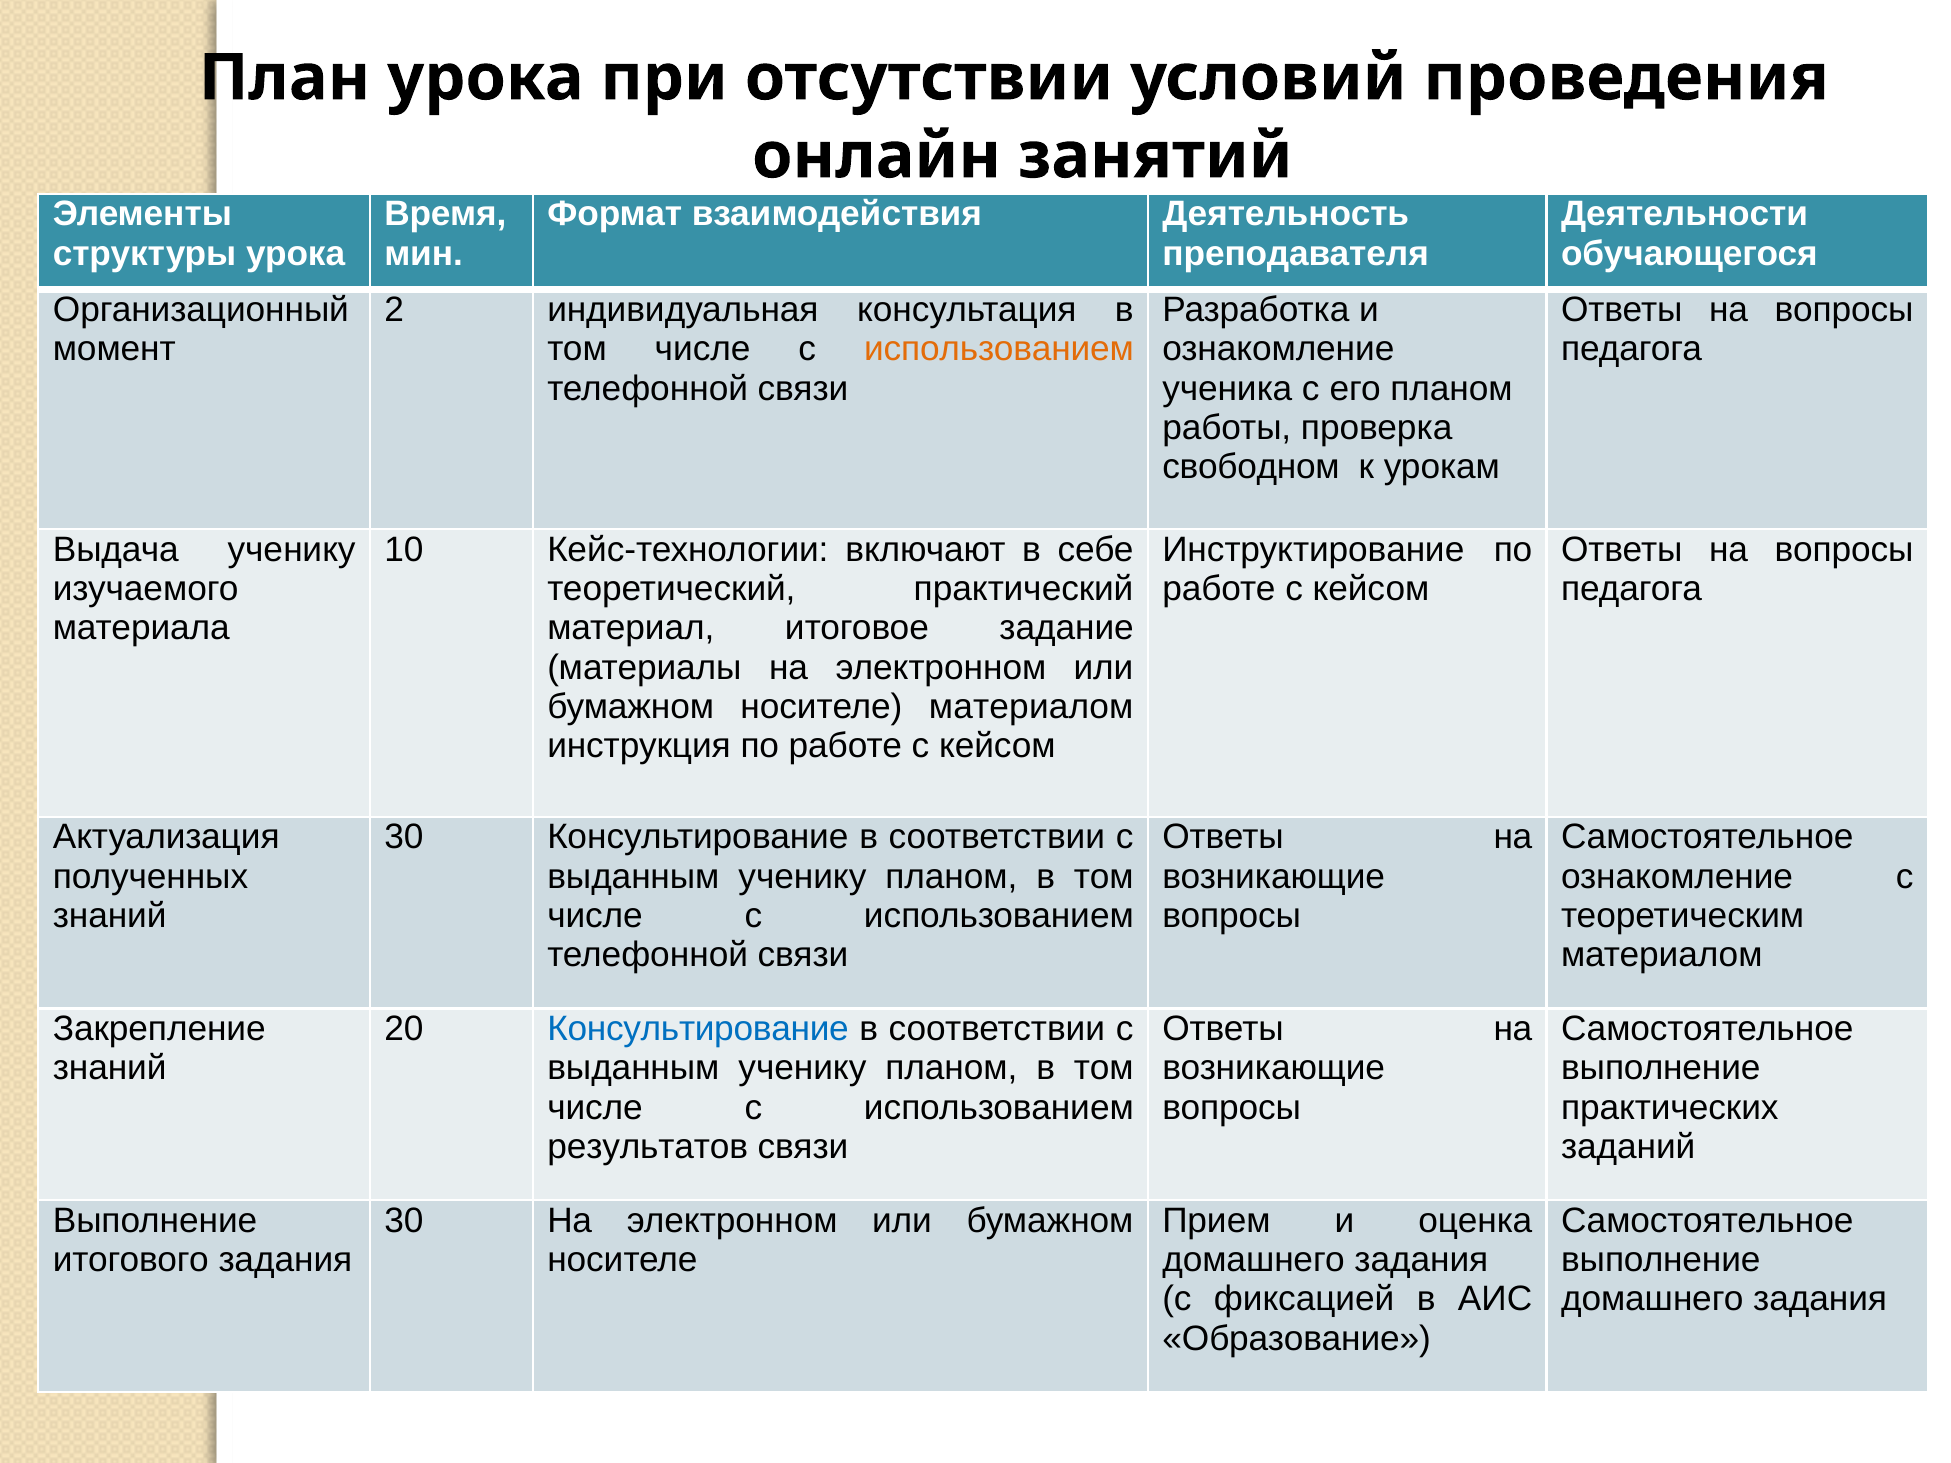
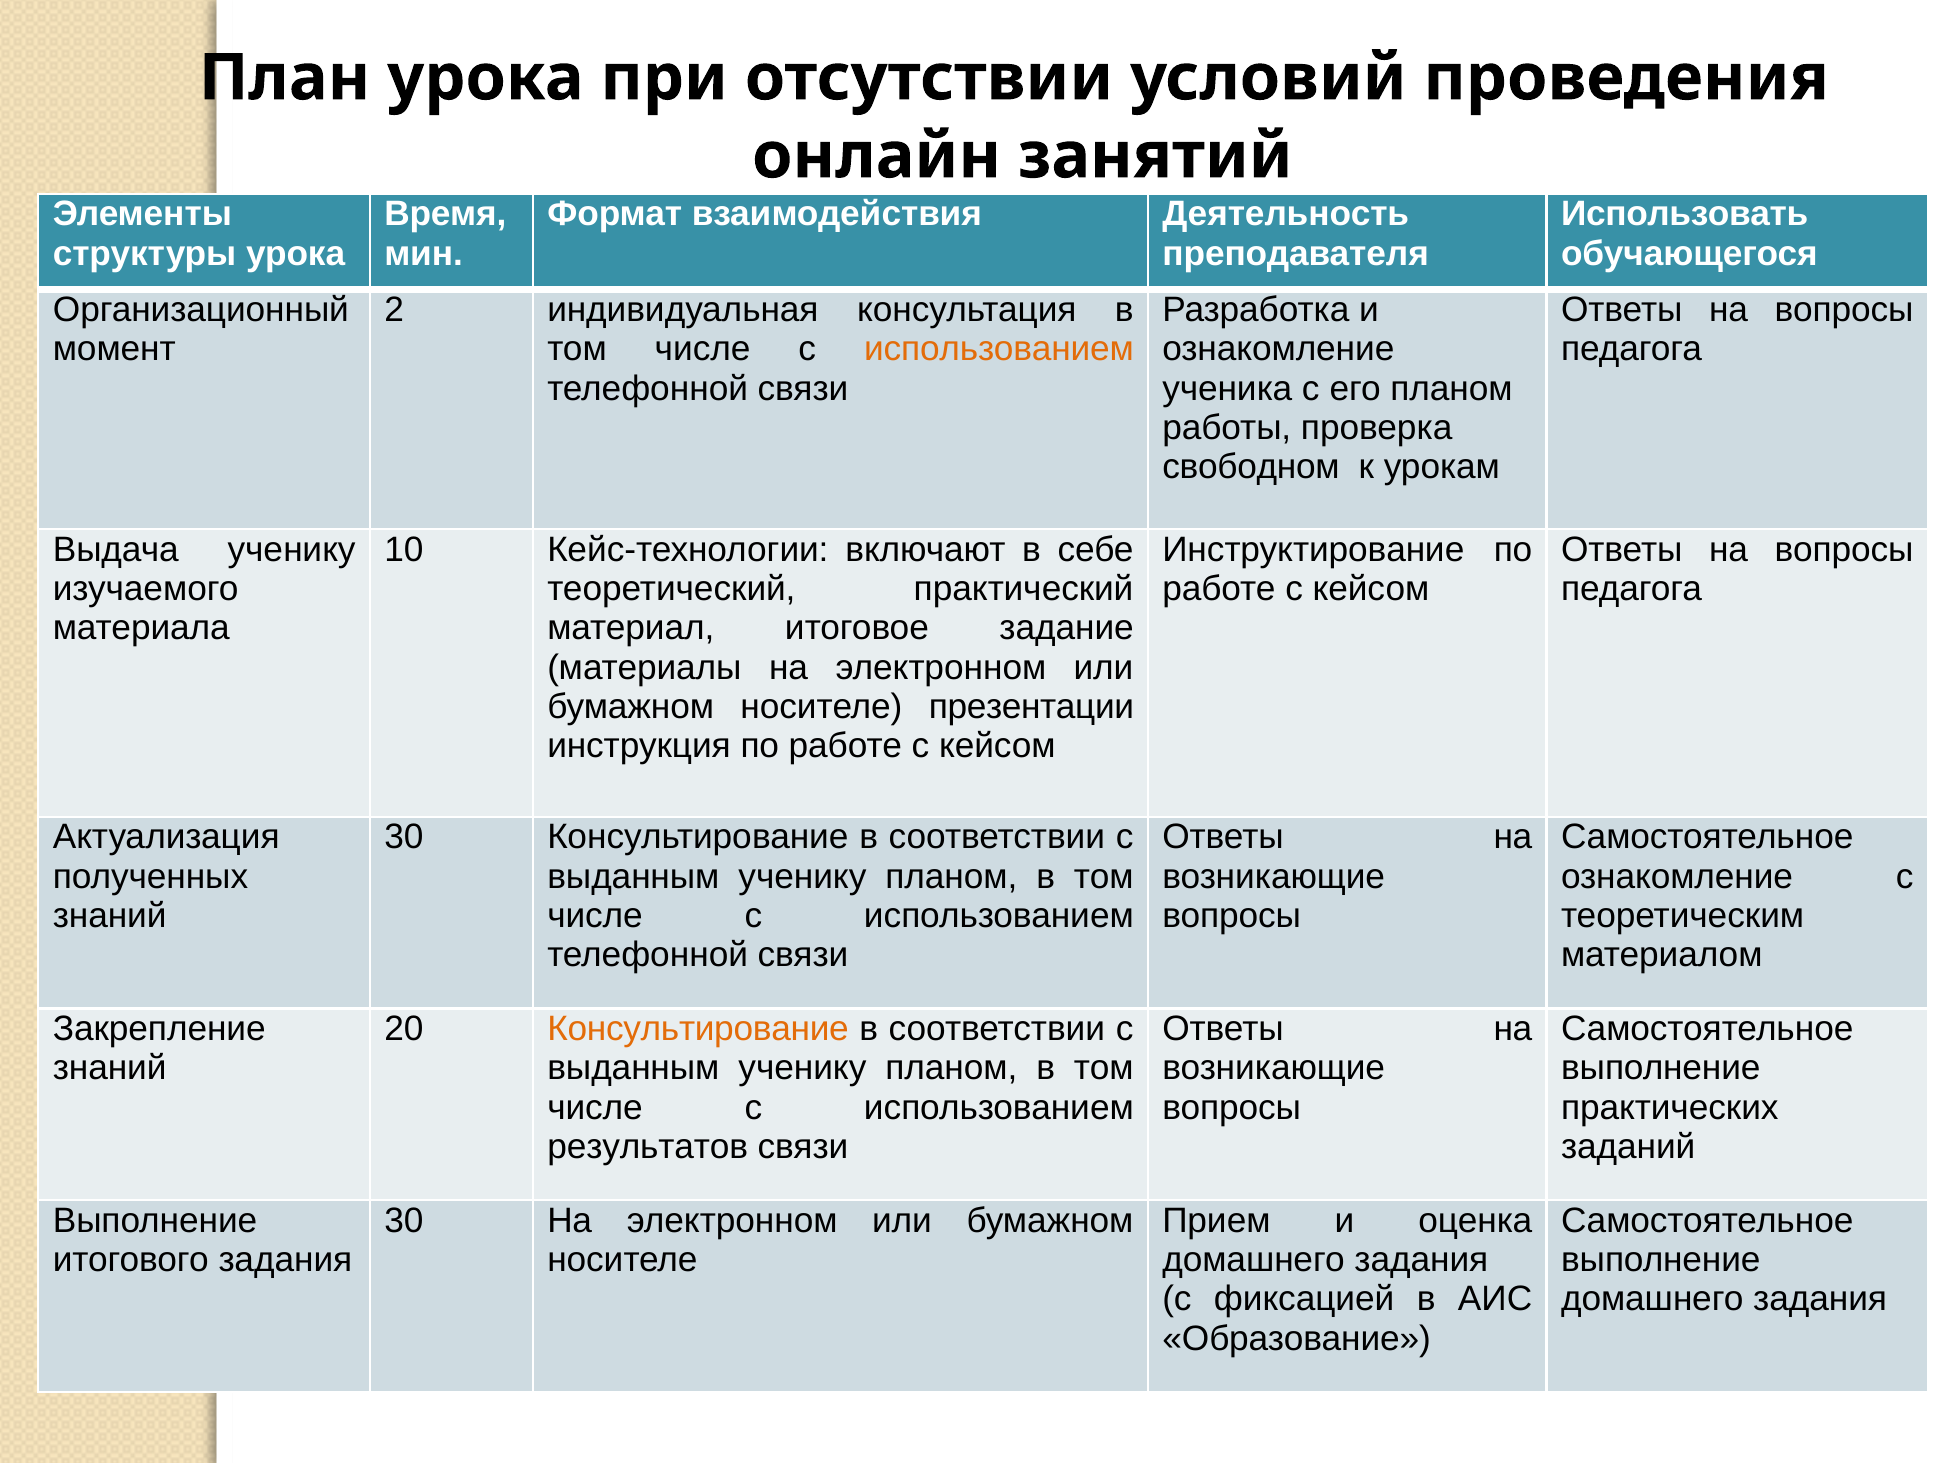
Деятельности: Деятельности -> Использовать
носителе материалом: материалом -> презентации
Консультирование at (698, 1029) colour: blue -> orange
